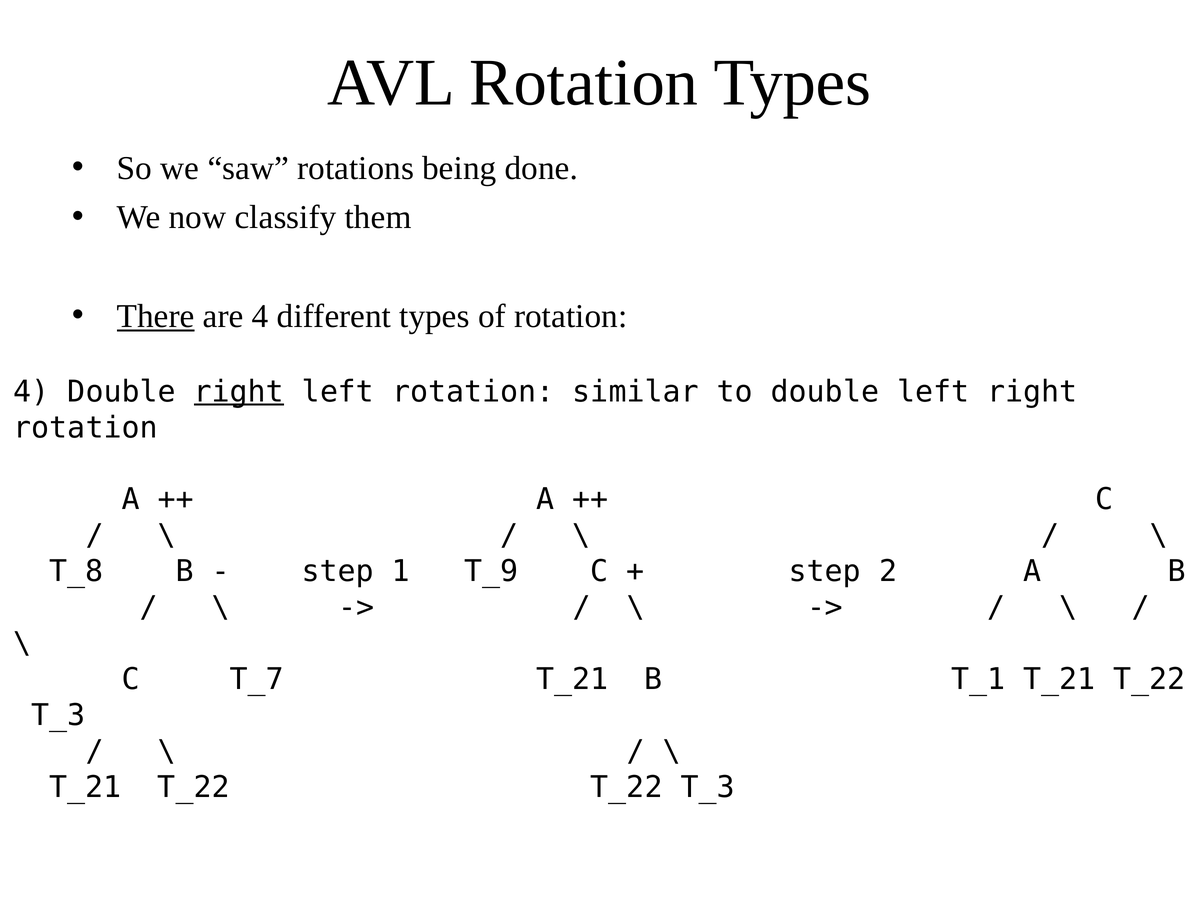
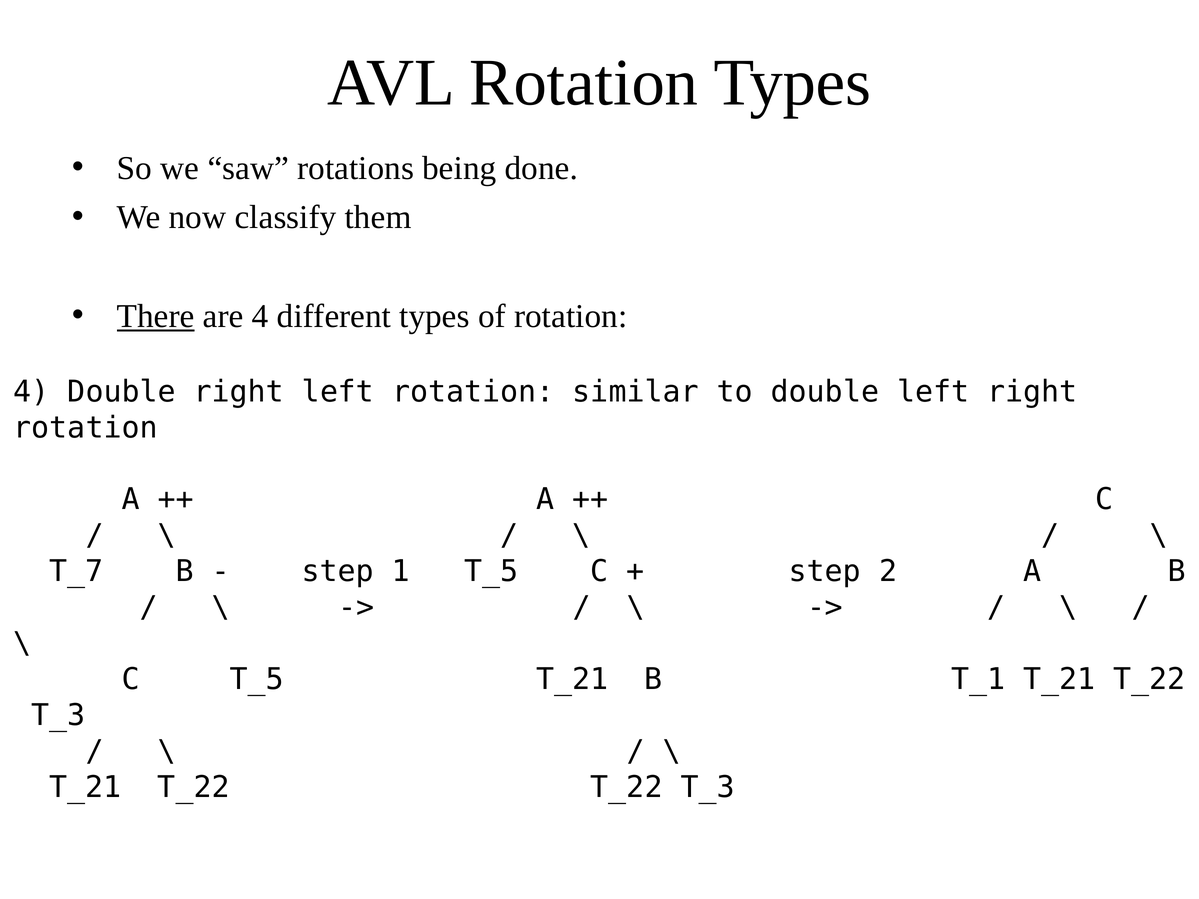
right at (239, 392) underline: present -> none
T_8: T_8 -> T_7
1 T_9: T_9 -> T_5
C T_7: T_7 -> T_5
